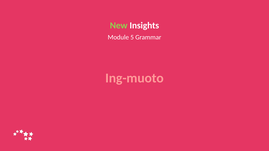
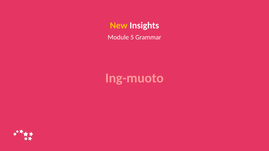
New colour: light green -> yellow
